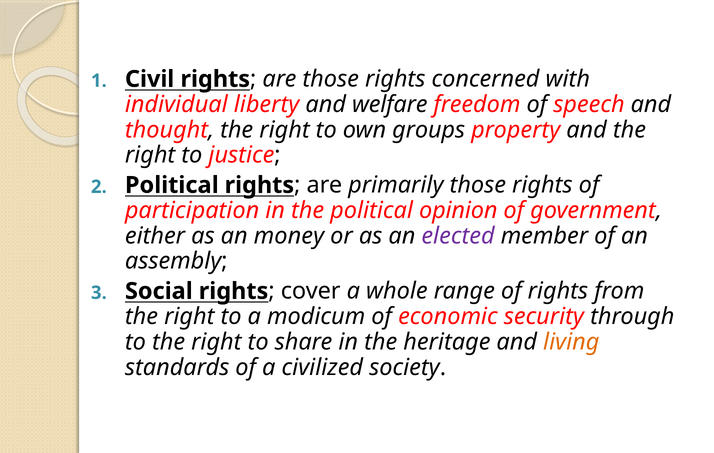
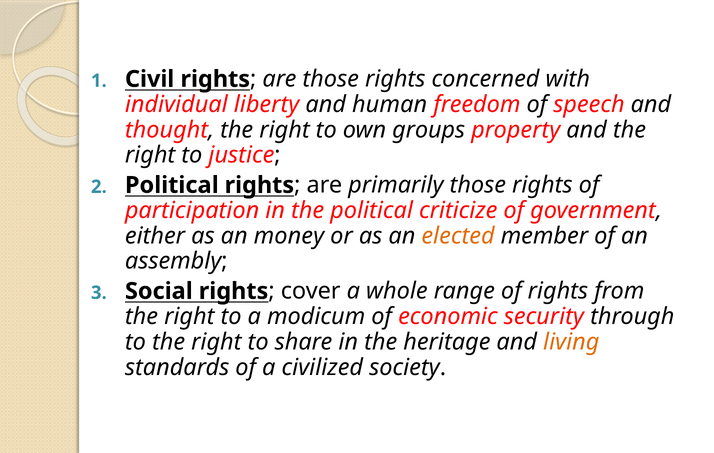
welfare: welfare -> human
opinion: opinion -> criticize
elected colour: purple -> orange
